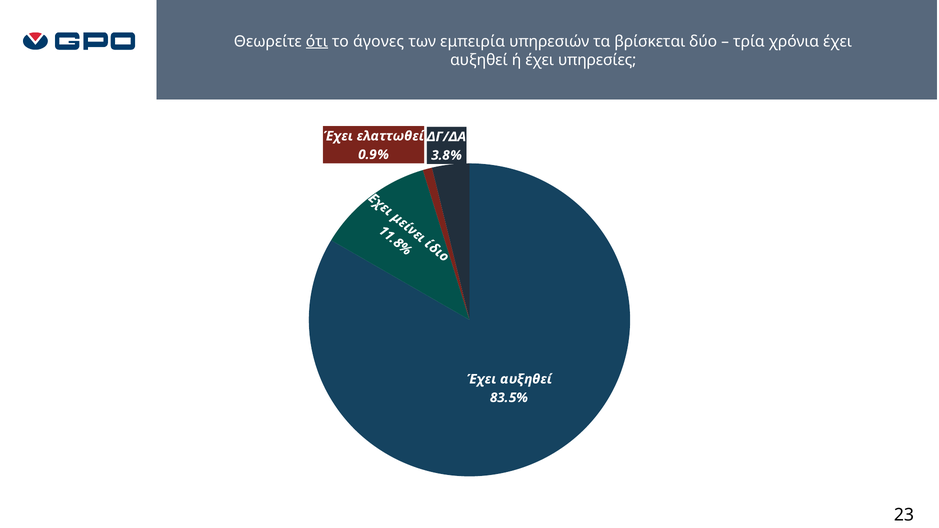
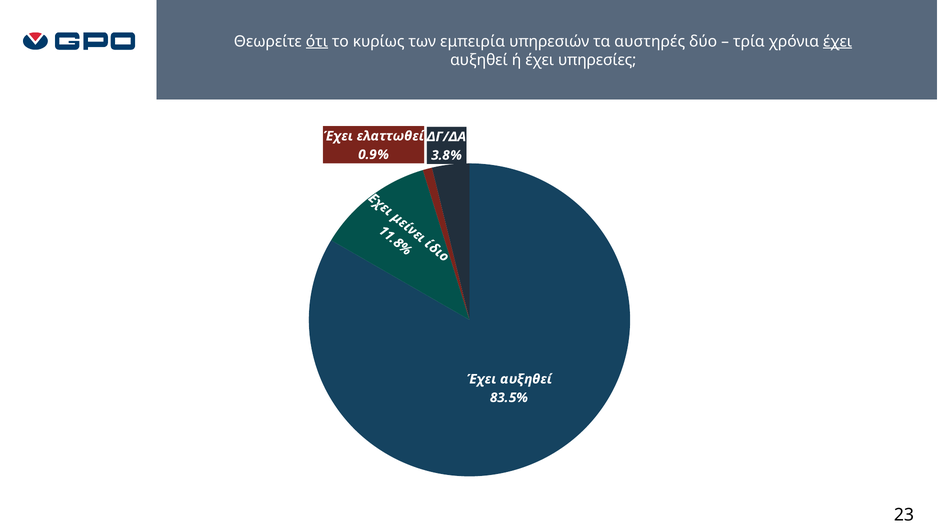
άγονες: άγονες -> κυρίως
βρίσκεται: βρίσκεται -> αυστηρές
έχει at (838, 41) underline: none -> present
